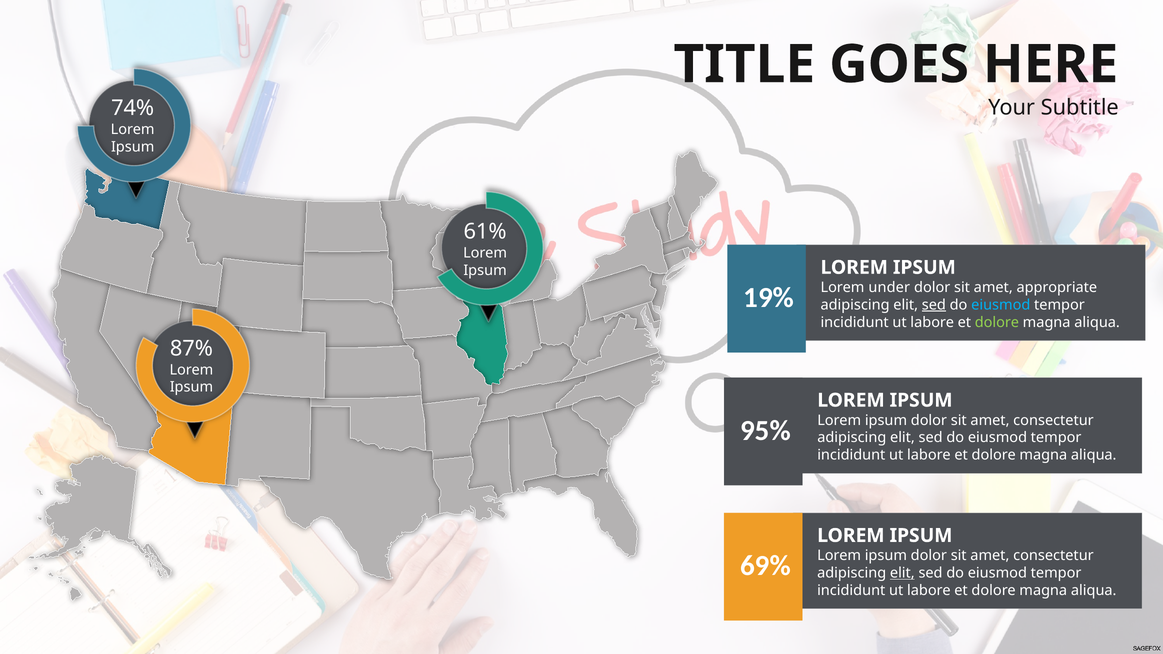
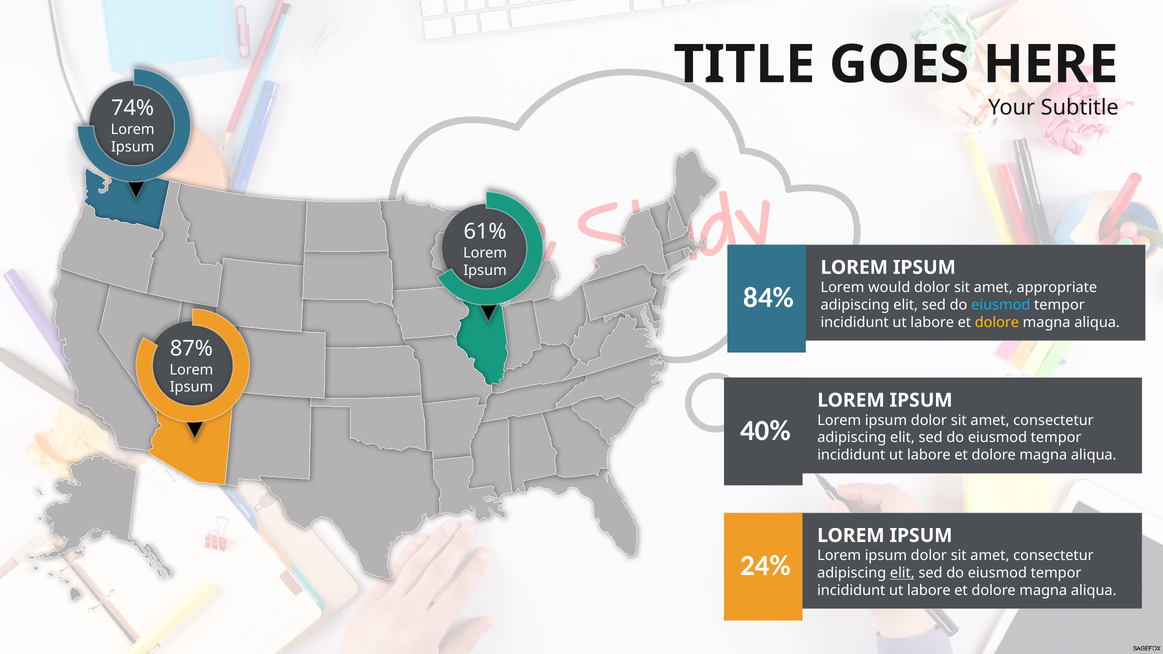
under: under -> would
19%: 19% -> 84%
sed at (934, 305) underline: present -> none
dolore at (997, 322) colour: light green -> yellow
95%: 95% -> 40%
69%: 69% -> 24%
